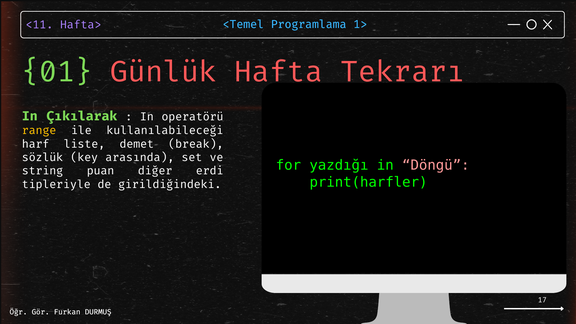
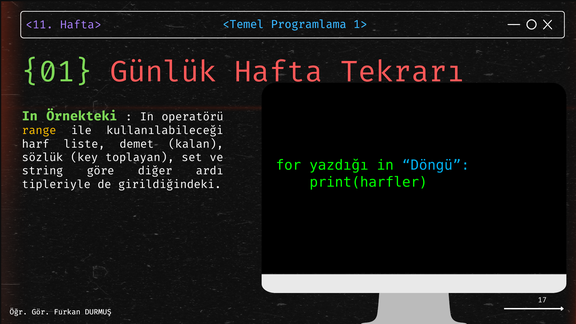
Çıkılarak: Çıkılarak -> Örnekteki
break: break -> kalan
arasında: arasında -> toplayan
Döngü colour: pink -> light blue
puan: puan -> göre
erdi: erdi -> ardı
